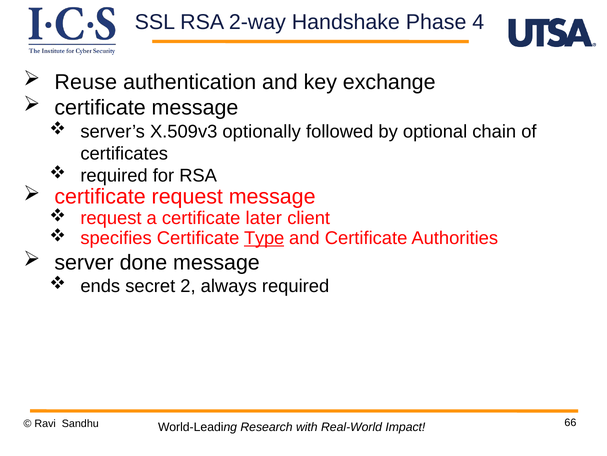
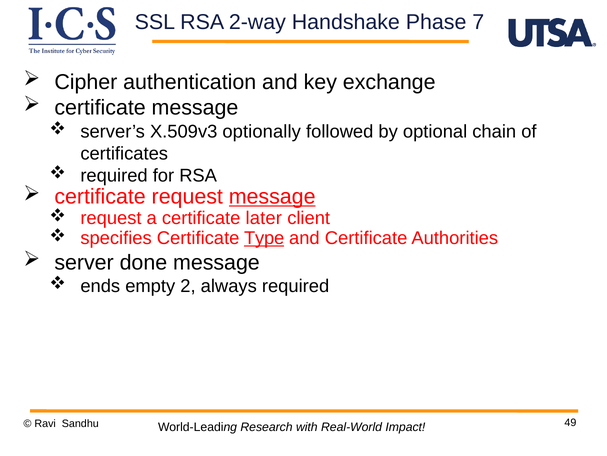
4: 4 -> 7
Reuse: Reuse -> Cipher
message at (272, 197) underline: none -> present
secret: secret -> empty
66: 66 -> 49
